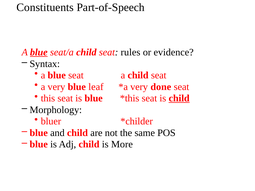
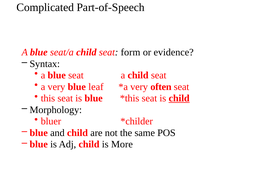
Constituents: Constituents -> Complicated
blue at (39, 52) underline: present -> none
rules: rules -> form
done: done -> often
